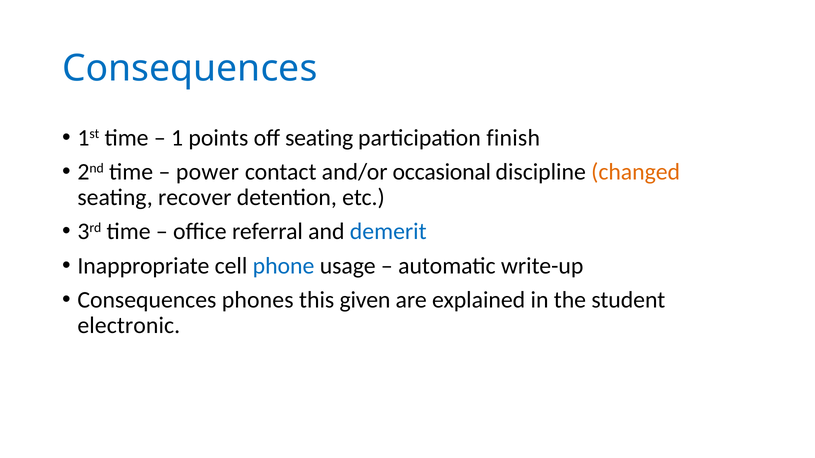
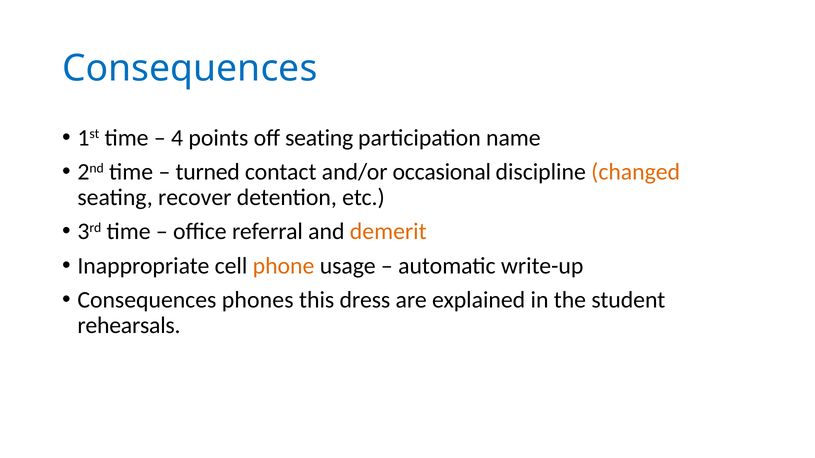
1: 1 -> 4
finish: finish -> name
power: power -> turned
demerit colour: blue -> orange
phone colour: blue -> orange
given: given -> dress
electronic: electronic -> rehearsals
